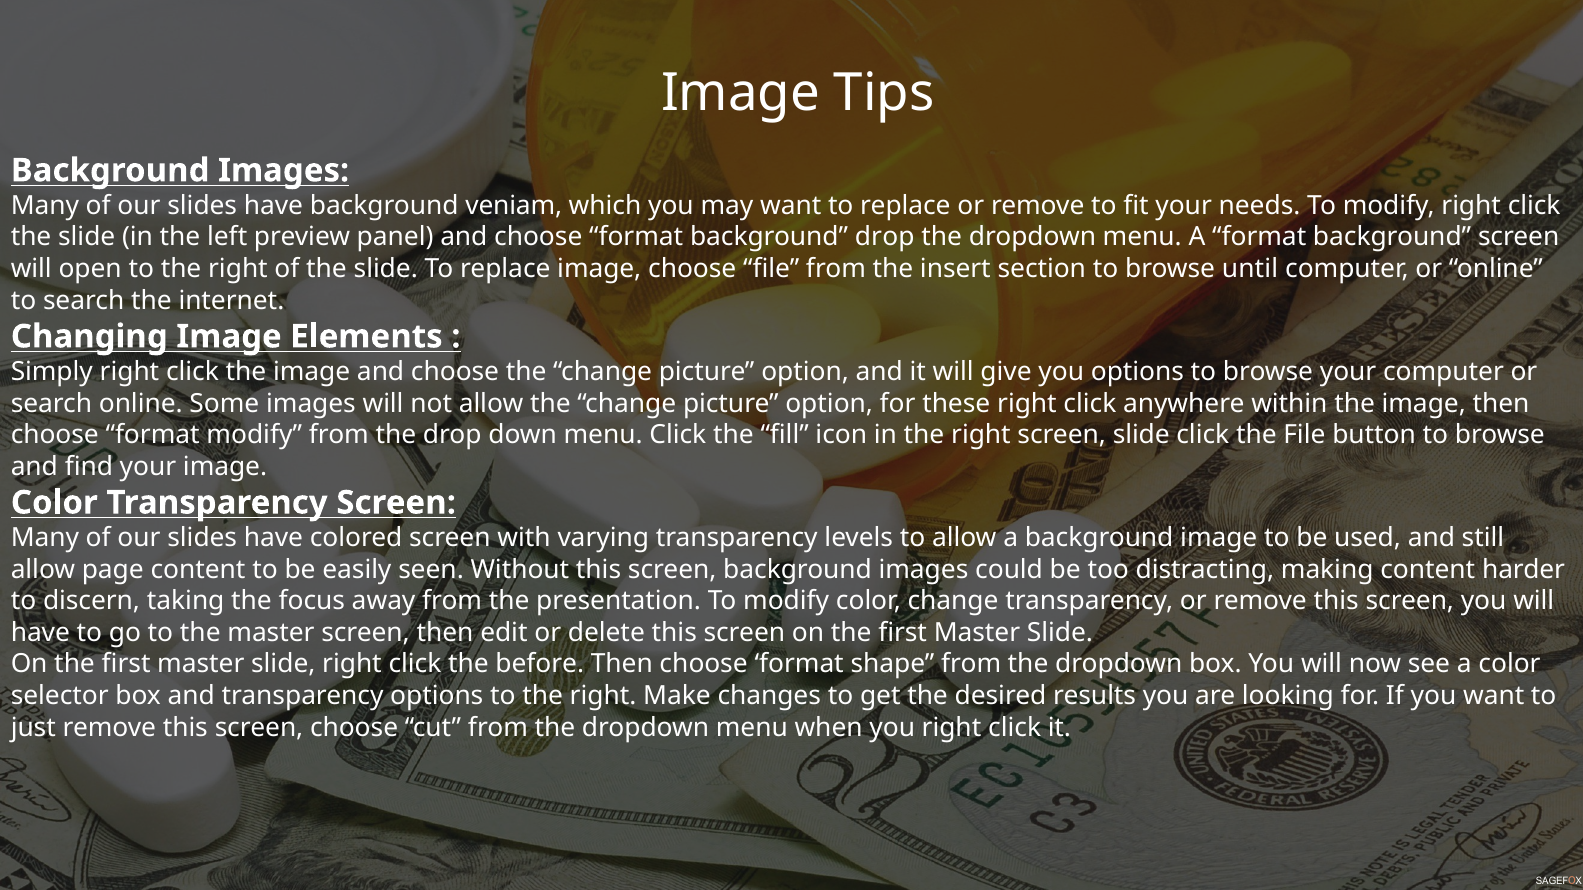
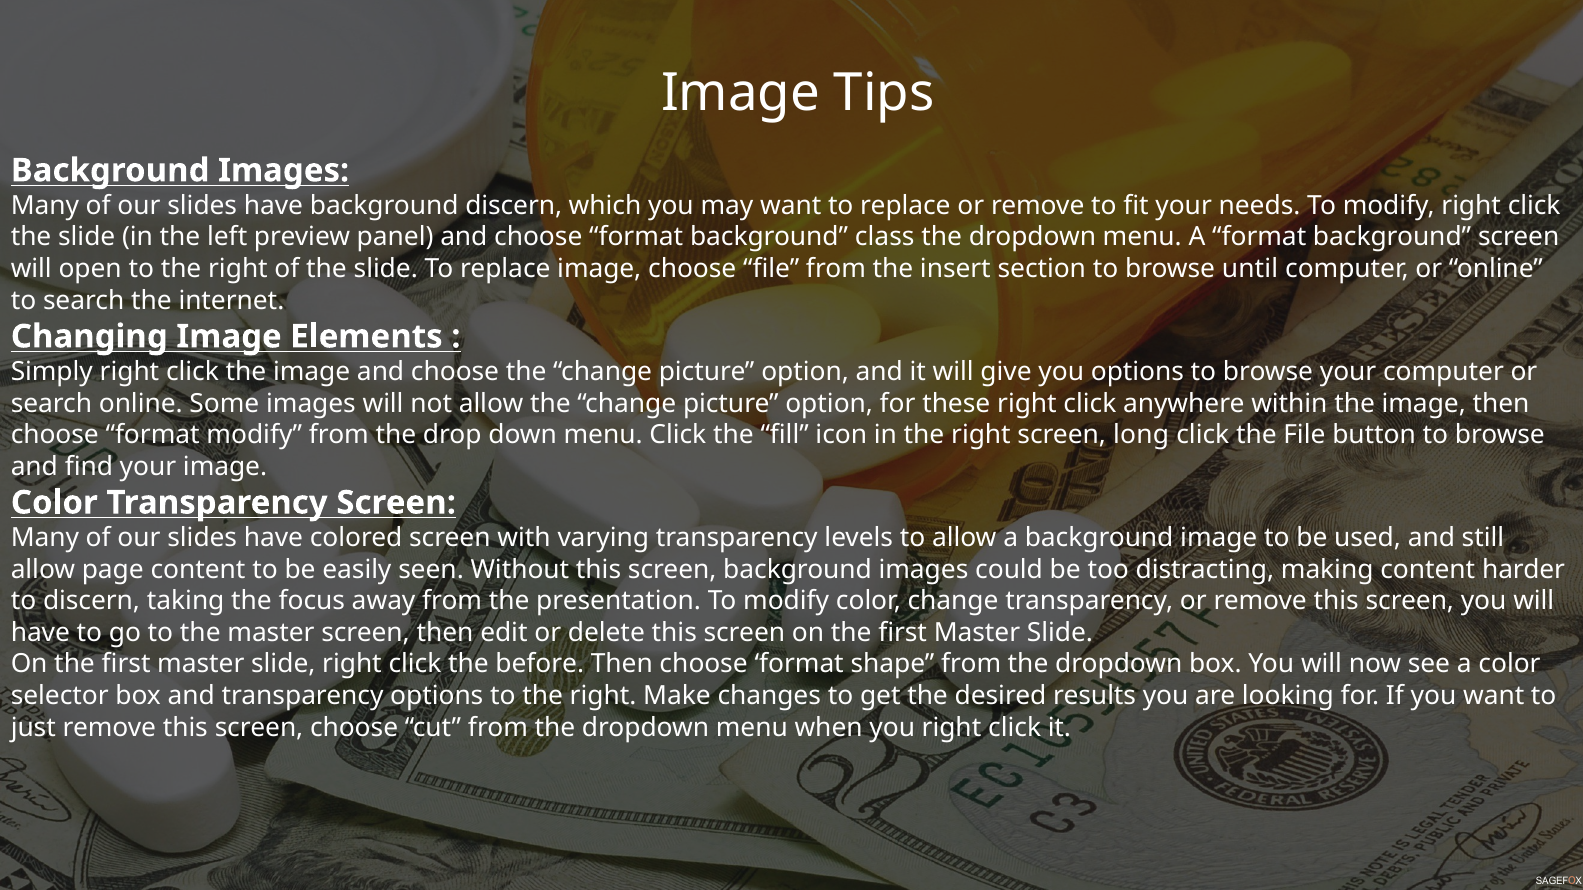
background veniam: veniam -> discern
background drop: drop -> class
screen slide: slide -> long
